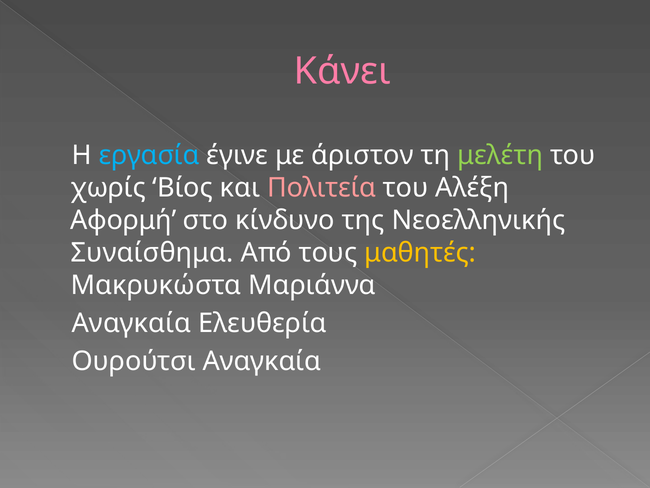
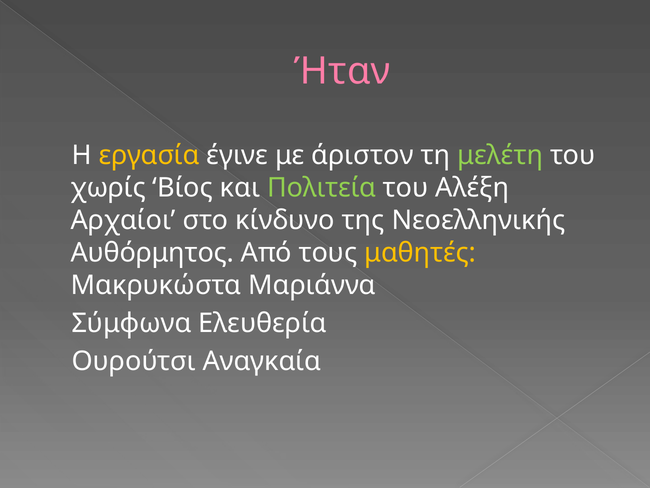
Κάνει: Κάνει -> Ήταν
εργασία colour: light blue -> yellow
Πολιτεία colour: pink -> light green
Αφορμή: Αφορμή -> Αρχαίοι
Συναίσθημα: Συναίσθημα -> Αυθόρμητος
Αναγκαία at (131, 323): Αναγκαία -> Σύμφωνα
